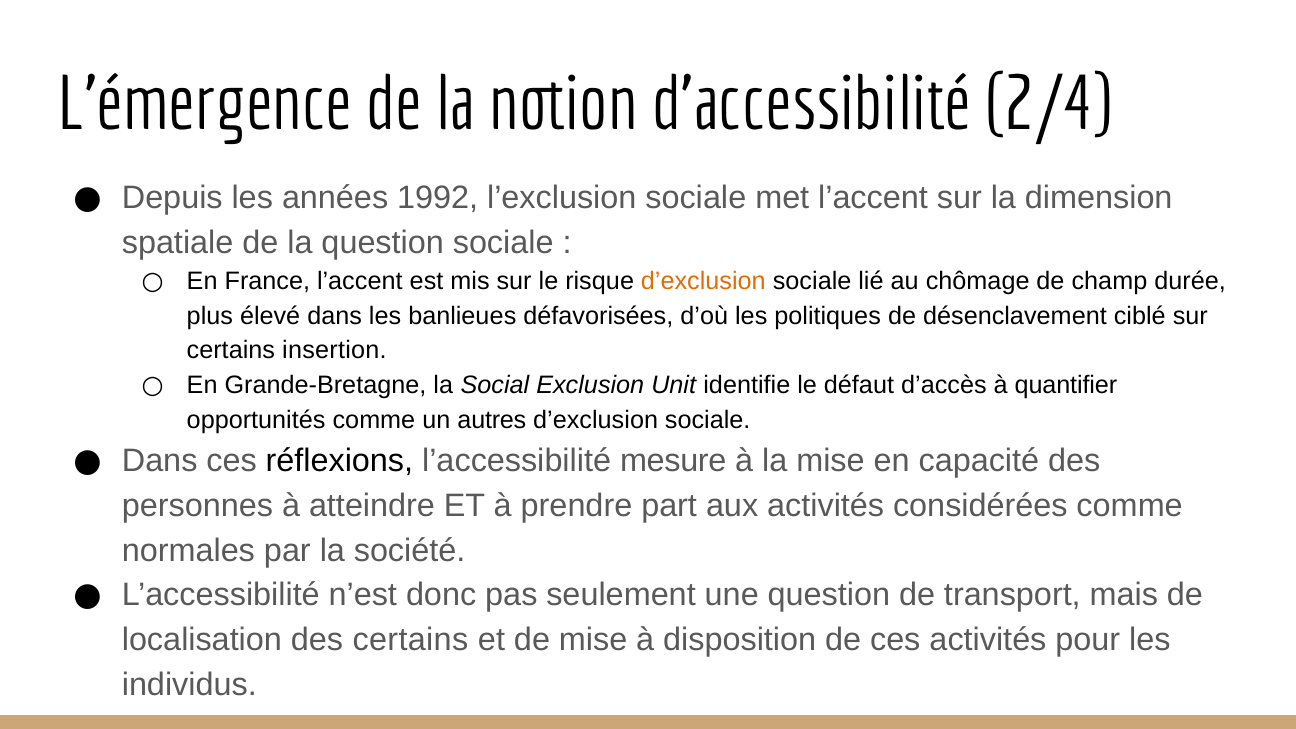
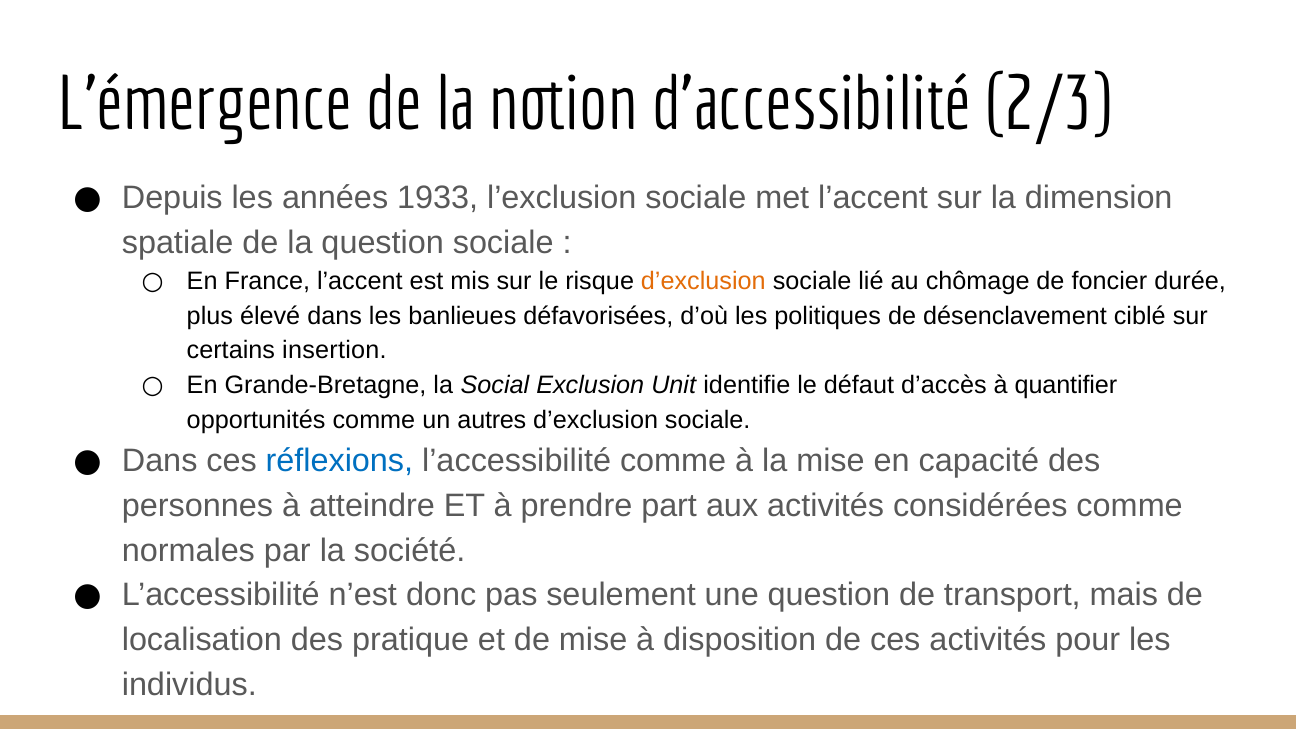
2/4: 2/4 -> 2/3
1992: 1992 -> 1933
champ: champ -> foncier
réflexions colour: black -> blue
l’accessibilité mesure: mesure -> comme
des certains: certains -> pratique
